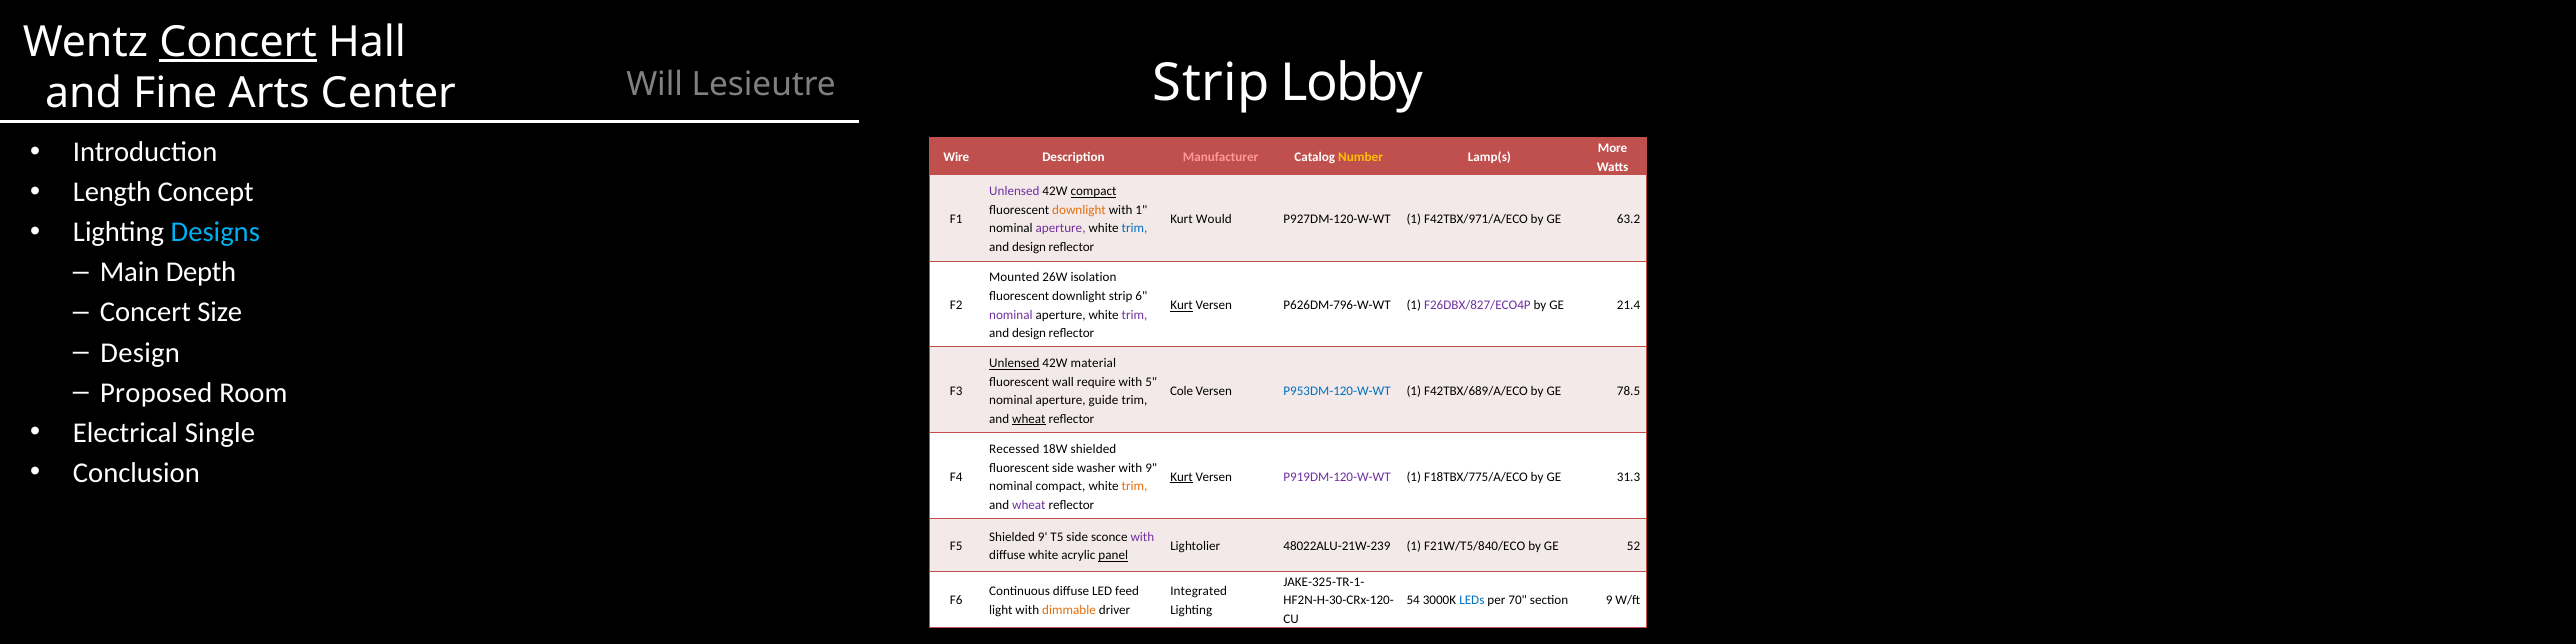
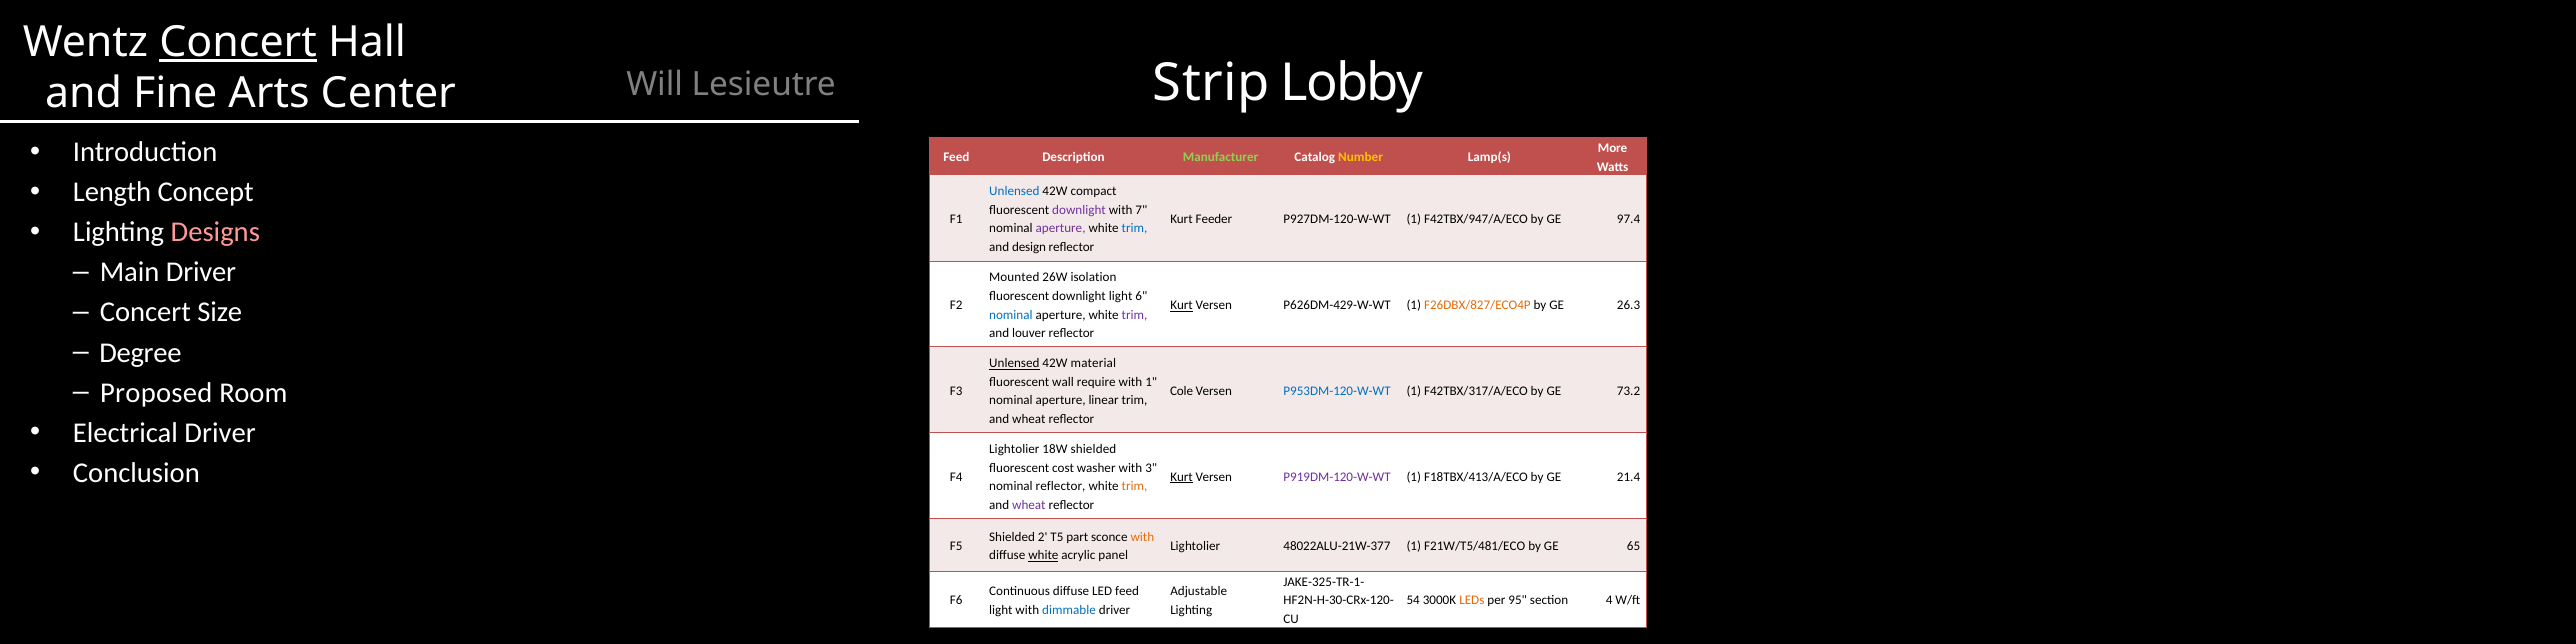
Wire at (956, 157): Wire -> Feed
Manufacturer colour: pink -> light green
Unlensed at (1014, 191) colour: purple -> blue
compact at (1093, 191) underline: present -> none
downlight at (1079, 210) colour: orange -> purple
with 1: 1 -> 7
Would: Would -> Feeder
F42TBX/971/A/ECO: F42TBX/971/A/ECO -> F42TBX/947/A/ECO
63.2: 63.2 -> 97.4
Designs colour: light blue -> pink
Main Depth: Depth -> Driver
downlight strip: strip -> light
P626DM-796-W-WT: P626DM-796-W-WT -> P626DM-429-W-WT
F26DBX/827/ECO4P colour: purple -> orange
21.4: 21.4 -> 26.3
nominal at (1011, 315) colour: purple -> blue
design at (1029, 333): design -> louver
Design at (140, 353): Design -> Degree
with 5: 5 -> 1
F42TBX/689/A/ECO: F42TBX/689/A/ECO -> F42TBX/317/A/ECO
78.5: 78.5 -> 73.2
guide: guide -> linear
wheat at (1029, 419) underline: present -> none
Electrical Single: Single -> Driver
Recessed at (1014, 449): Recessed -> Lightolier
fluorescent side: side -> cost
with 9: 9 -> 3
F18TBX/775/A/ECO: F18TBX/775/A/ECO -> F18TBX/413/A/ECO
31.3: 31.3 -> 21.4
nominal compact: compact -> reflector
Shielded 9: 9 -> 2
T5 side: side -> part
with at (1142, 537) colour: purple -> orange
48022ALU-21W-239: 48022ALU-21W-239 -> 48022ALU-21W-377
F21W/T5/840/ECO: F21W/T5/840/ECO -> F21W/T5/481/ECO
52: 52 -> 65
white at (1043, 556) underline: none -> present
panel underline: present -> none
Integrated: Integrated -> Adjustable
LEDs colour: blue -> orange
70: 70 -> 95
section 9: 9 -> 4
dimmable colour: orange -> blue
